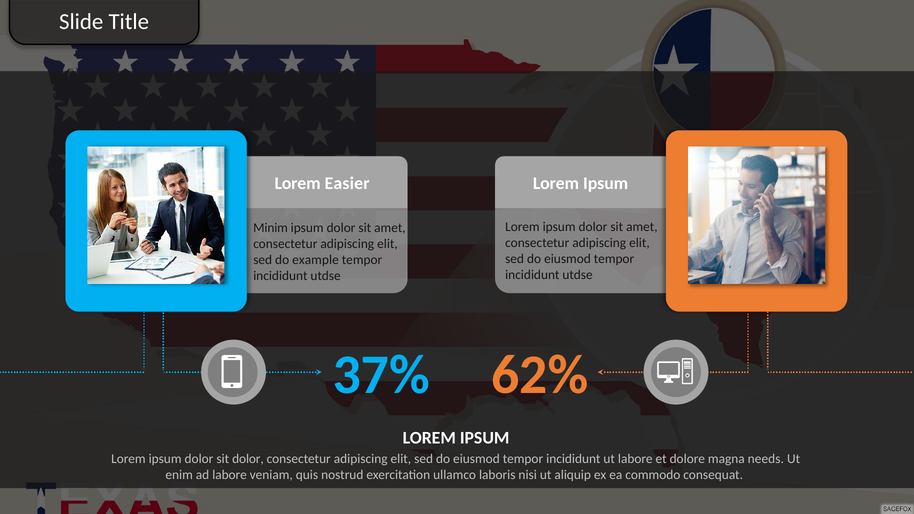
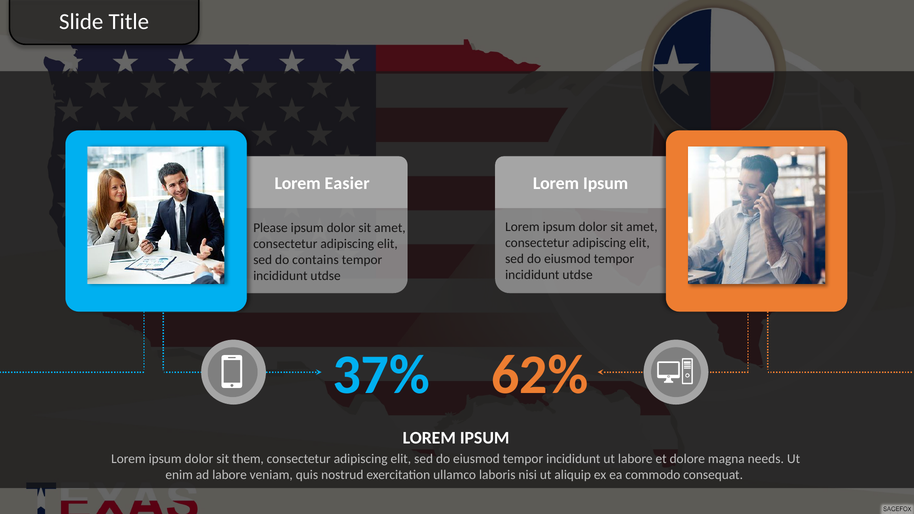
Minim: Minim -> Please
example: example -> contains
sit dolor: dolor -> them
